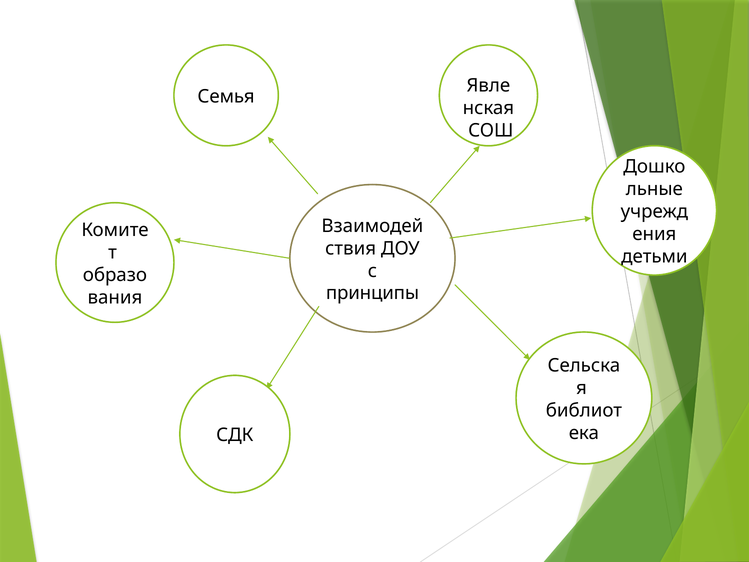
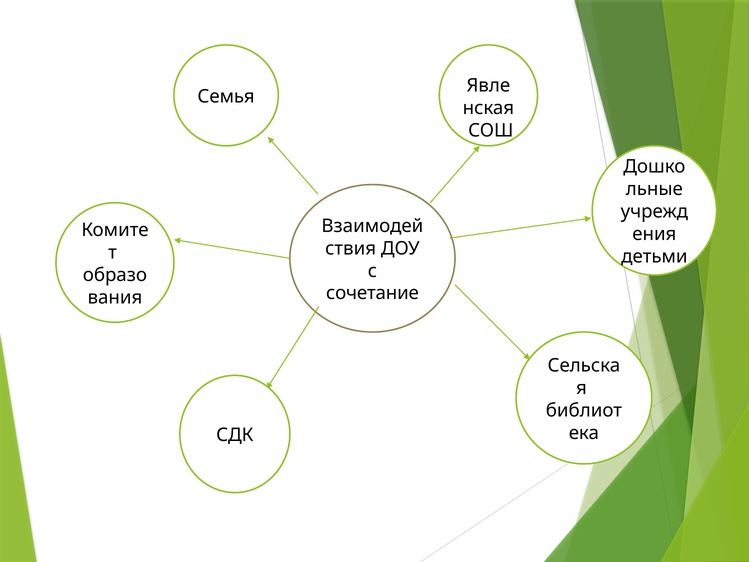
принципы: принципы -> сочетание
